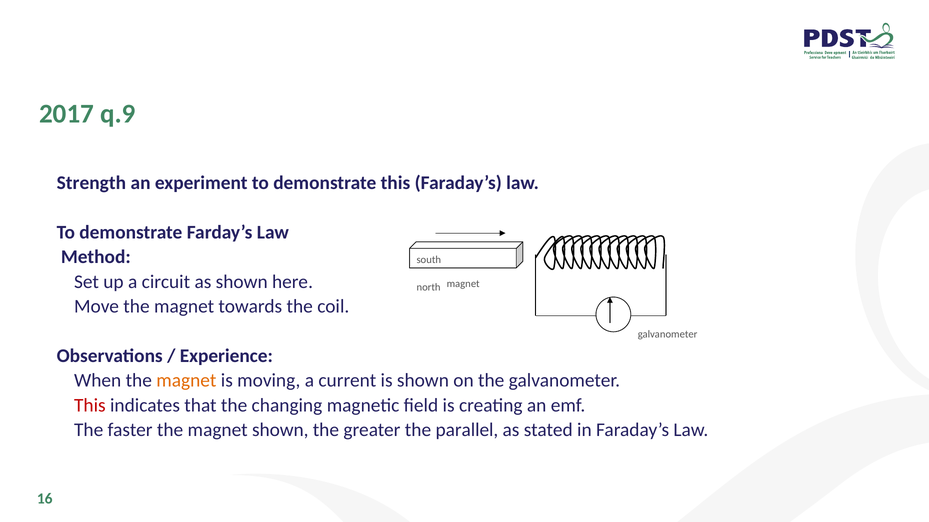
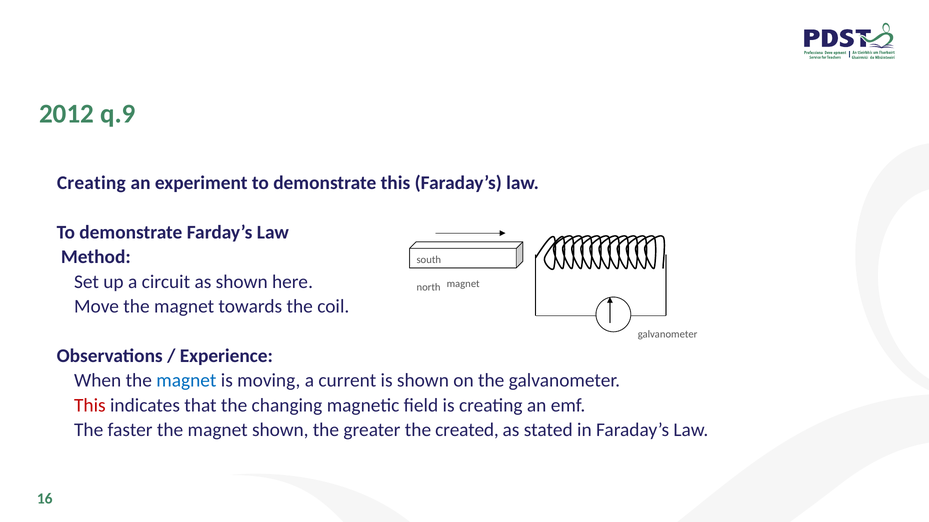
2017: 2017 -> 2012
Strength at (91, 183): Strength -> Creating
magnet at (186, 381) colour: orange -> blue
parallel: parallel -> created
